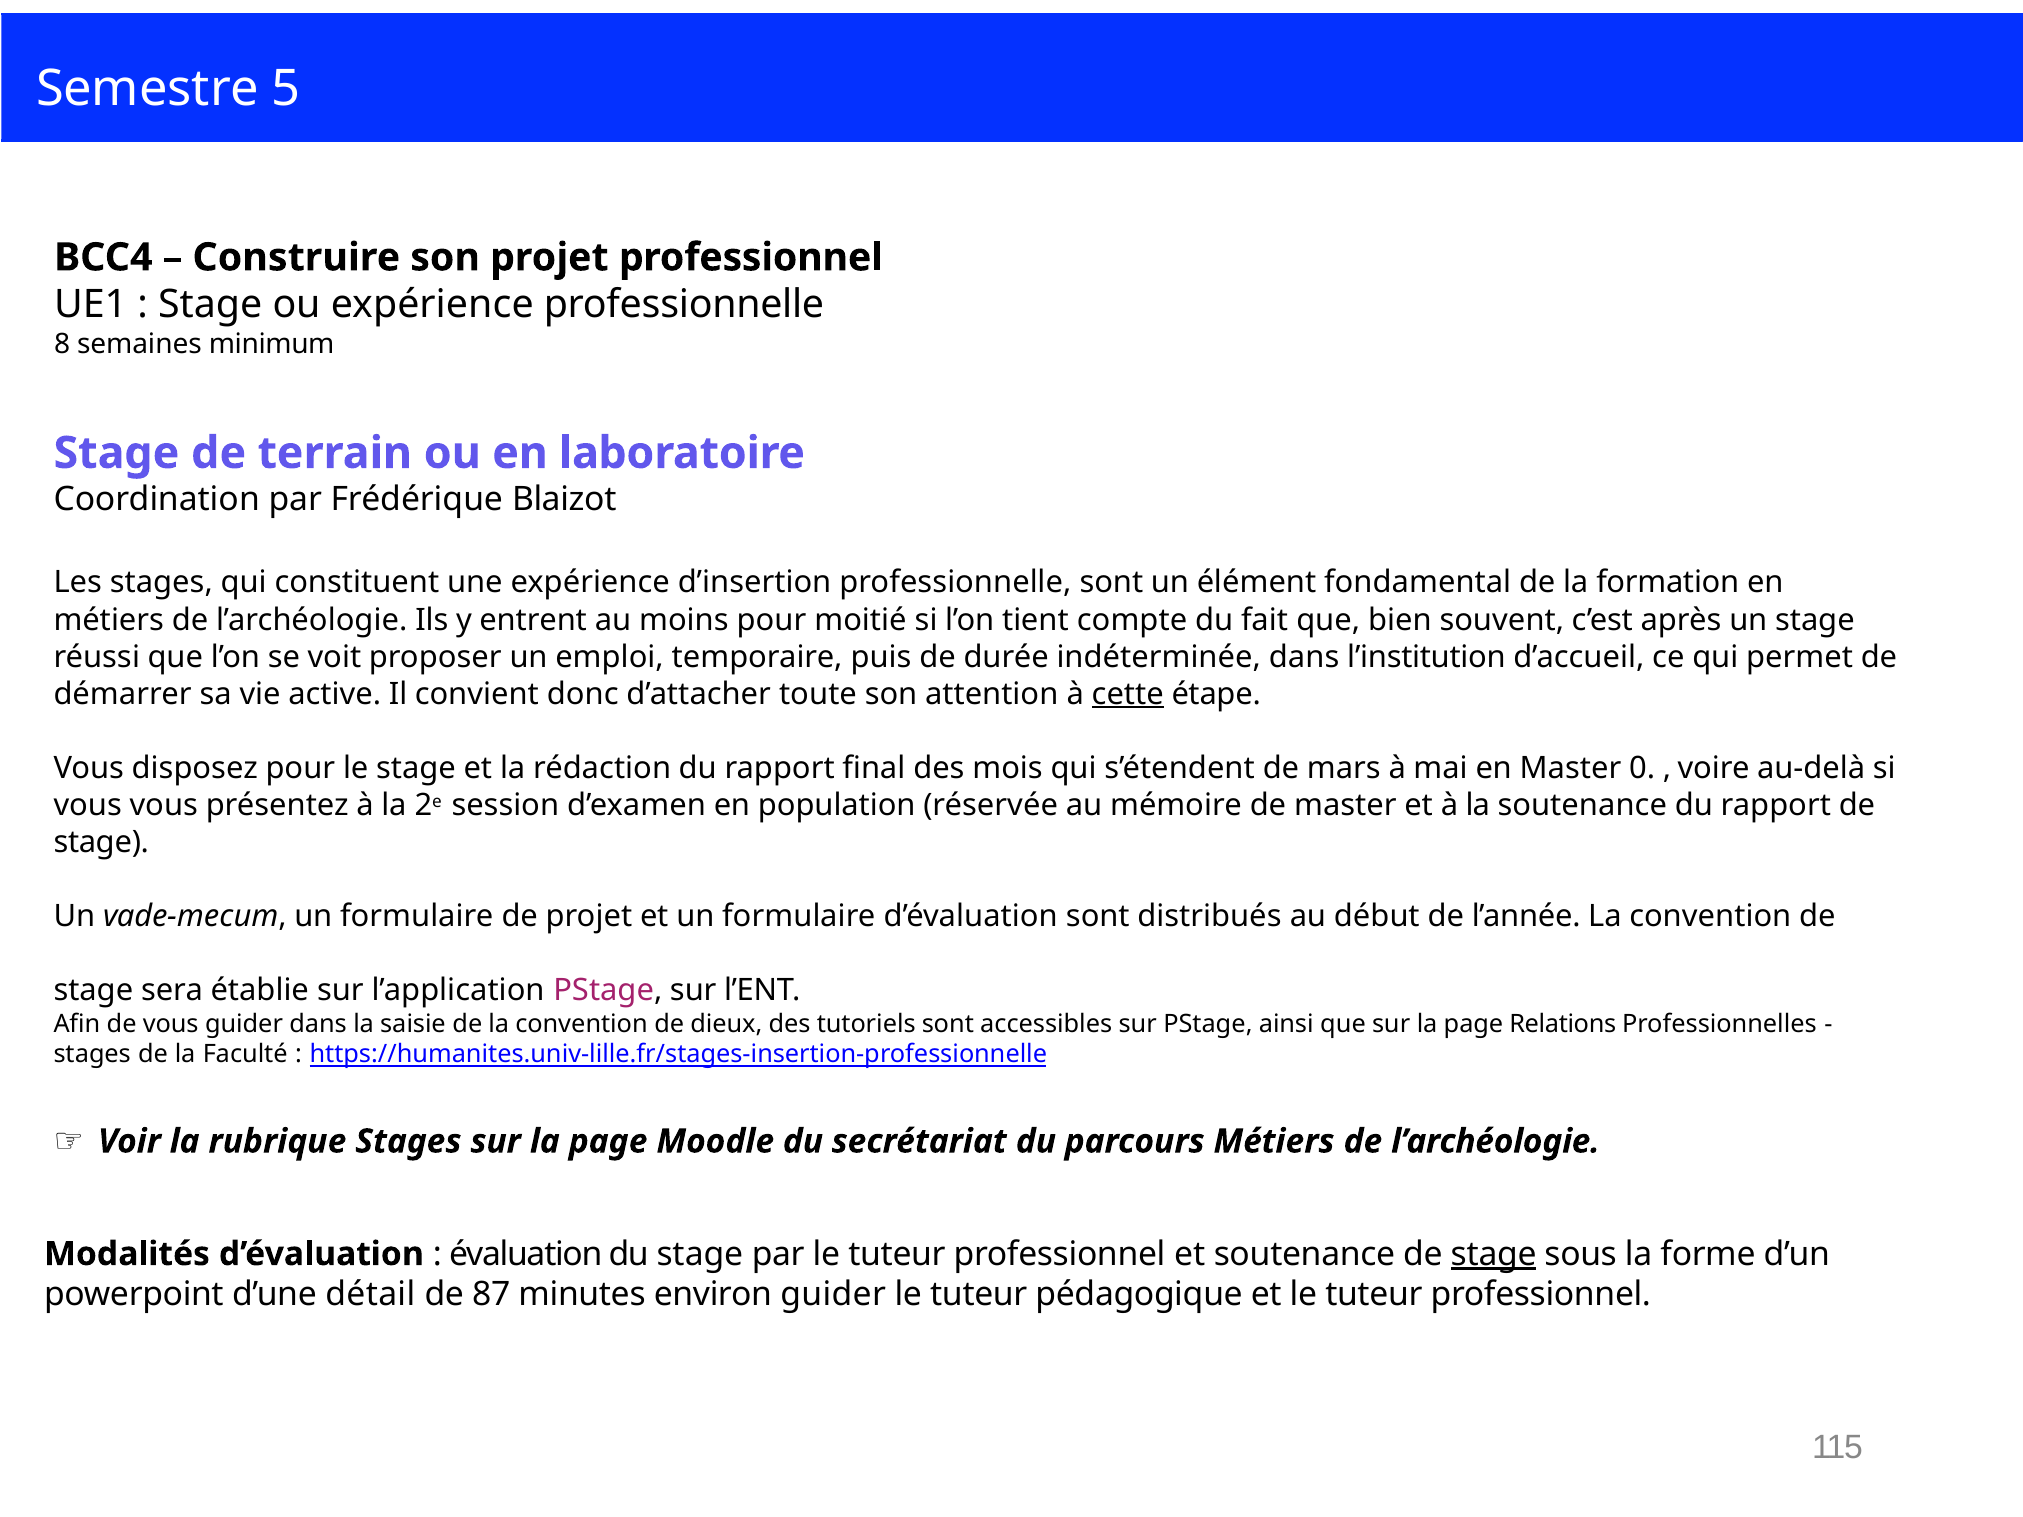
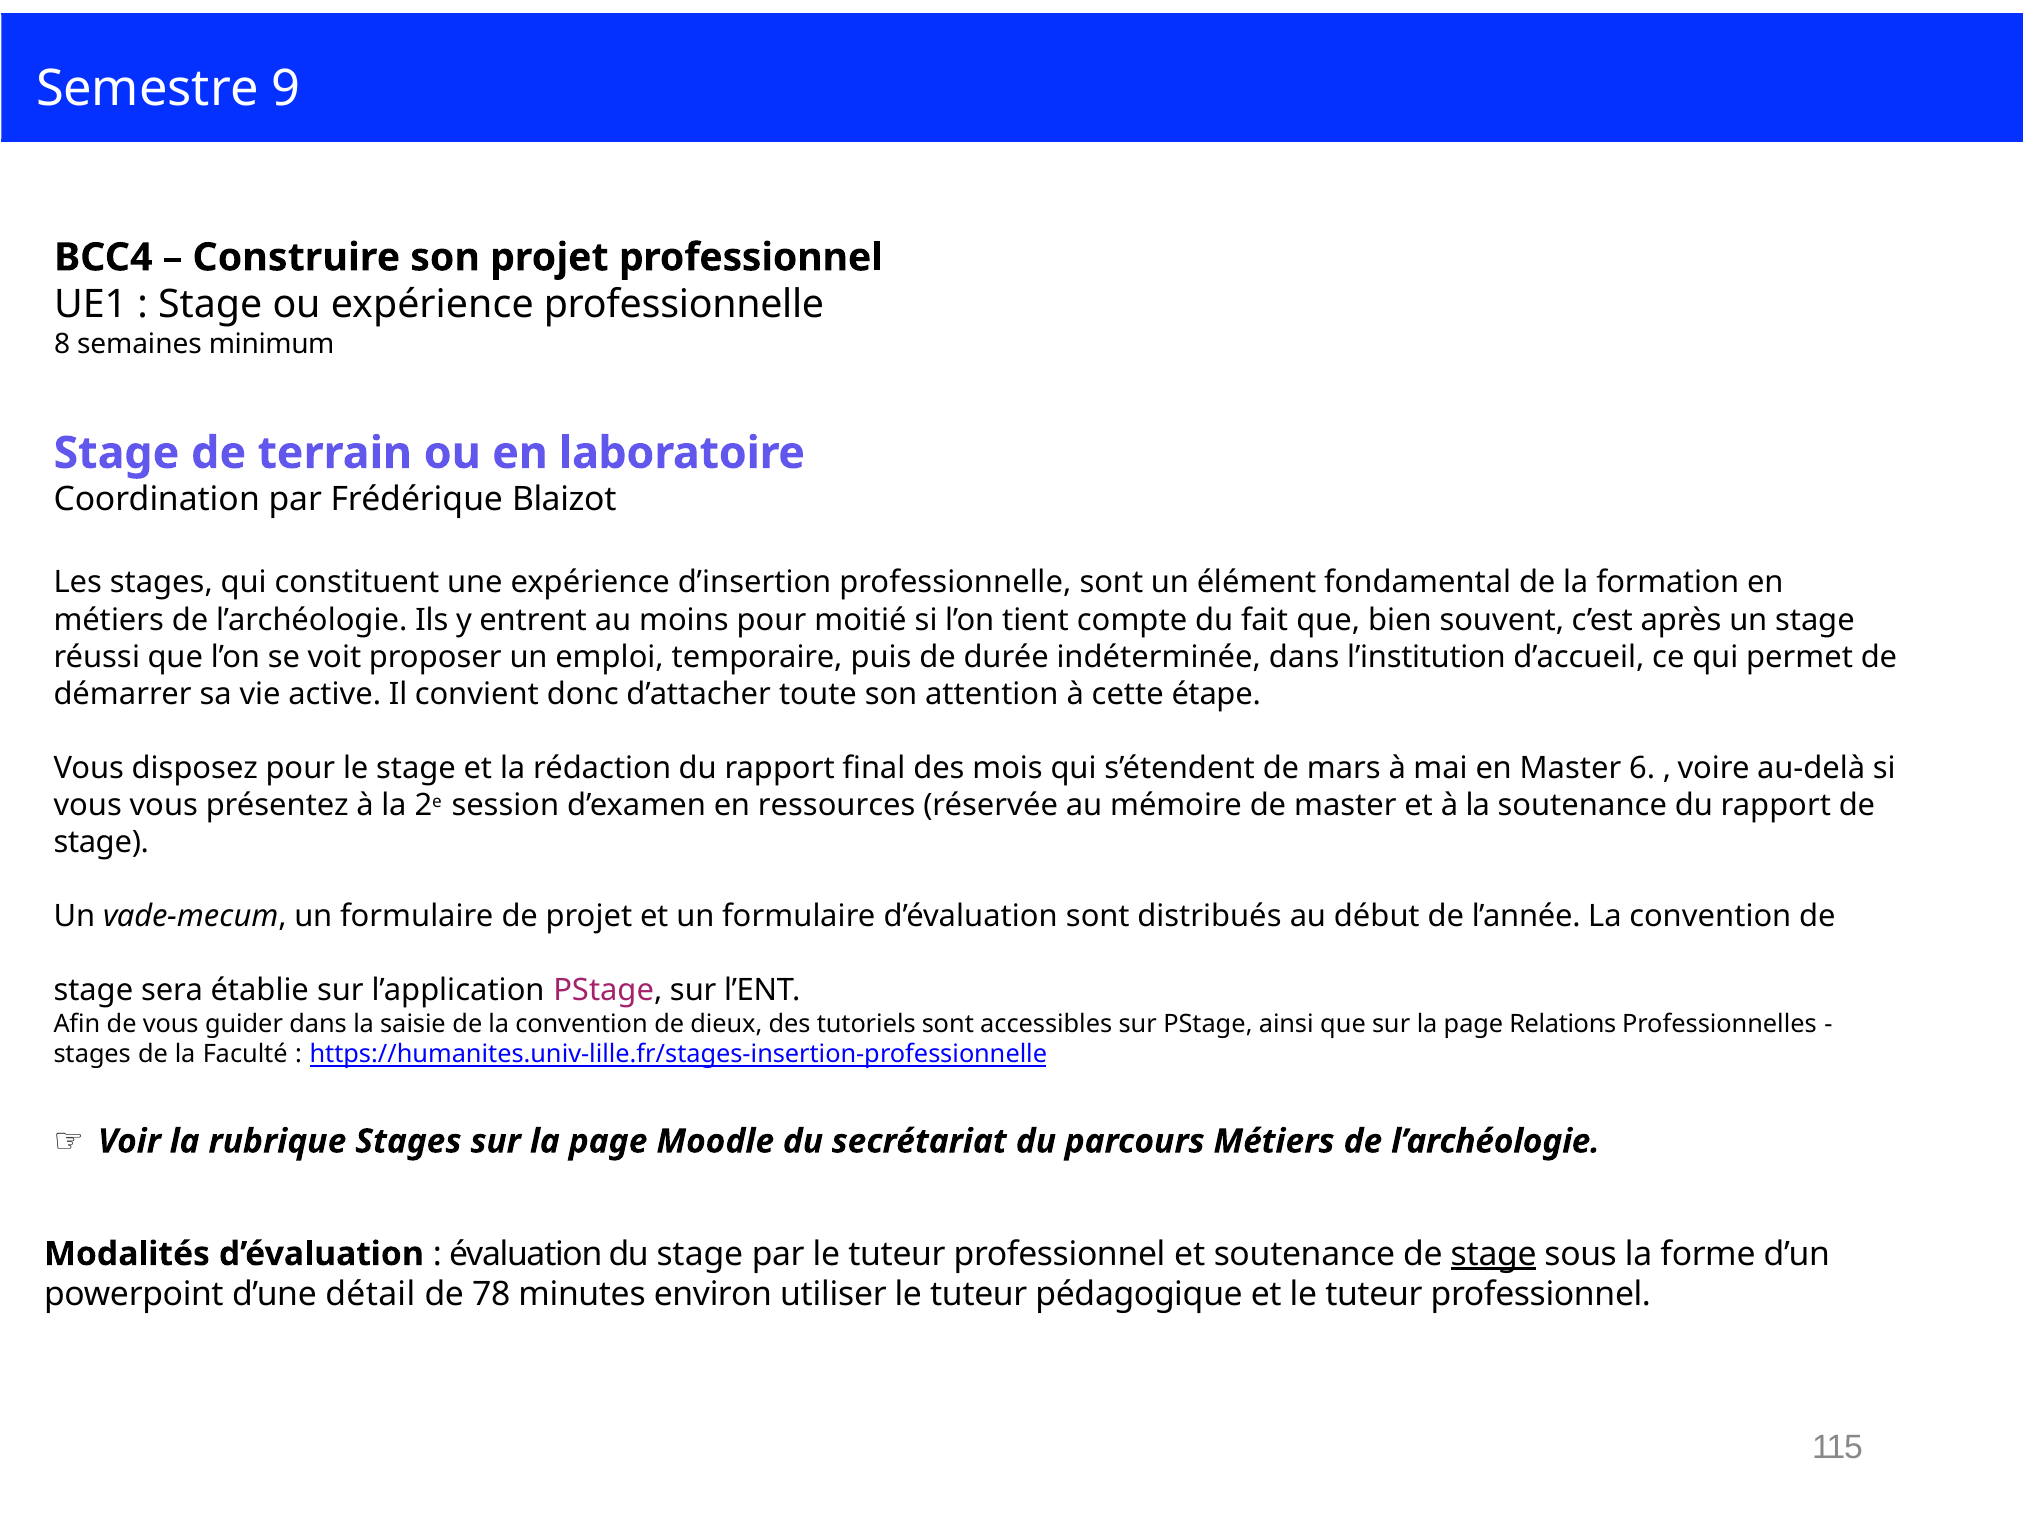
5: 5 -> 9
cette underline: present -> none
0: 0 -> 6
population: population -> ressources
87: 87 -> 78
environ guider: guider -> utiliser
